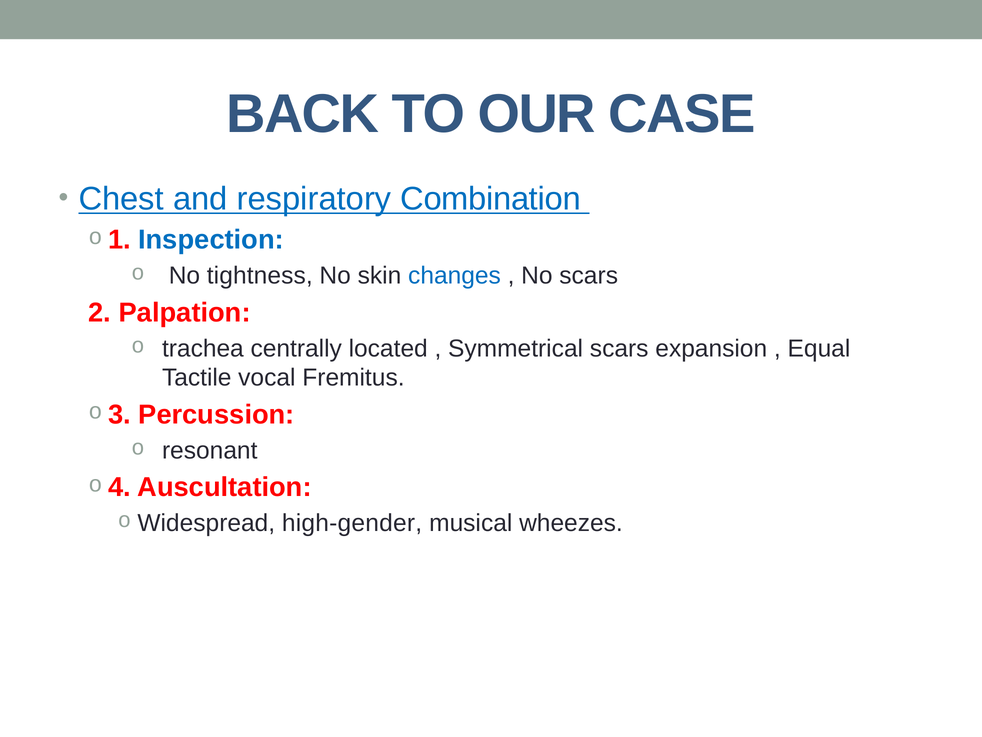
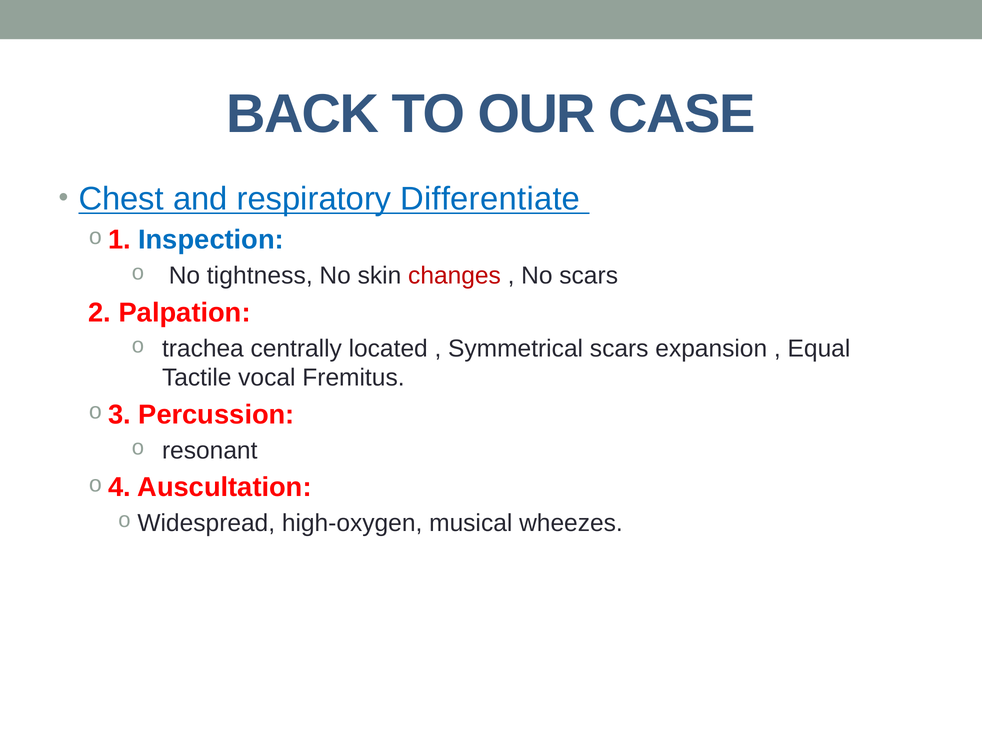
Combination: Combination -> Differentiate
changes colour: blue -> red
high-gender: high-gender -> high-oxygen
